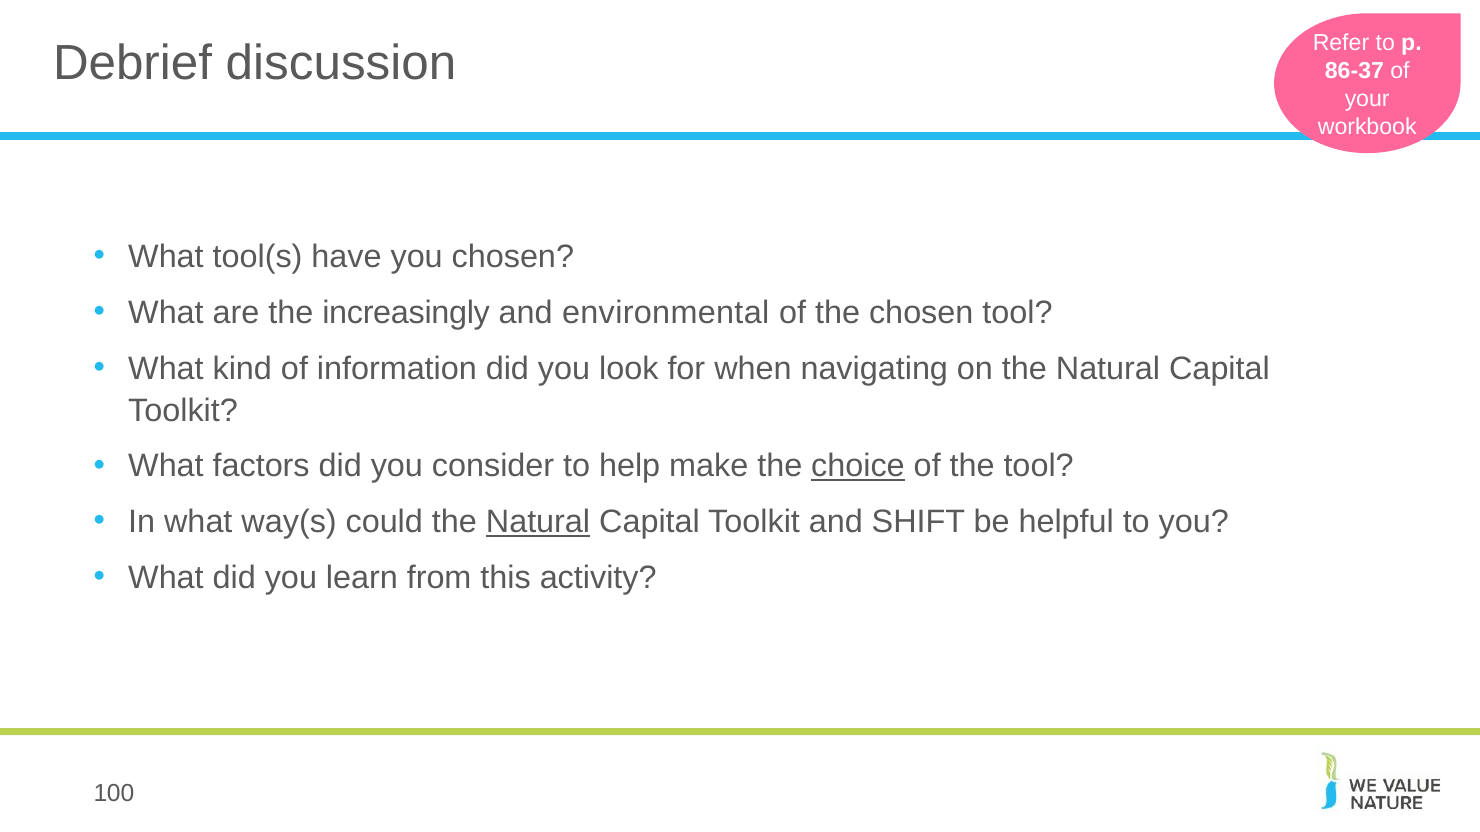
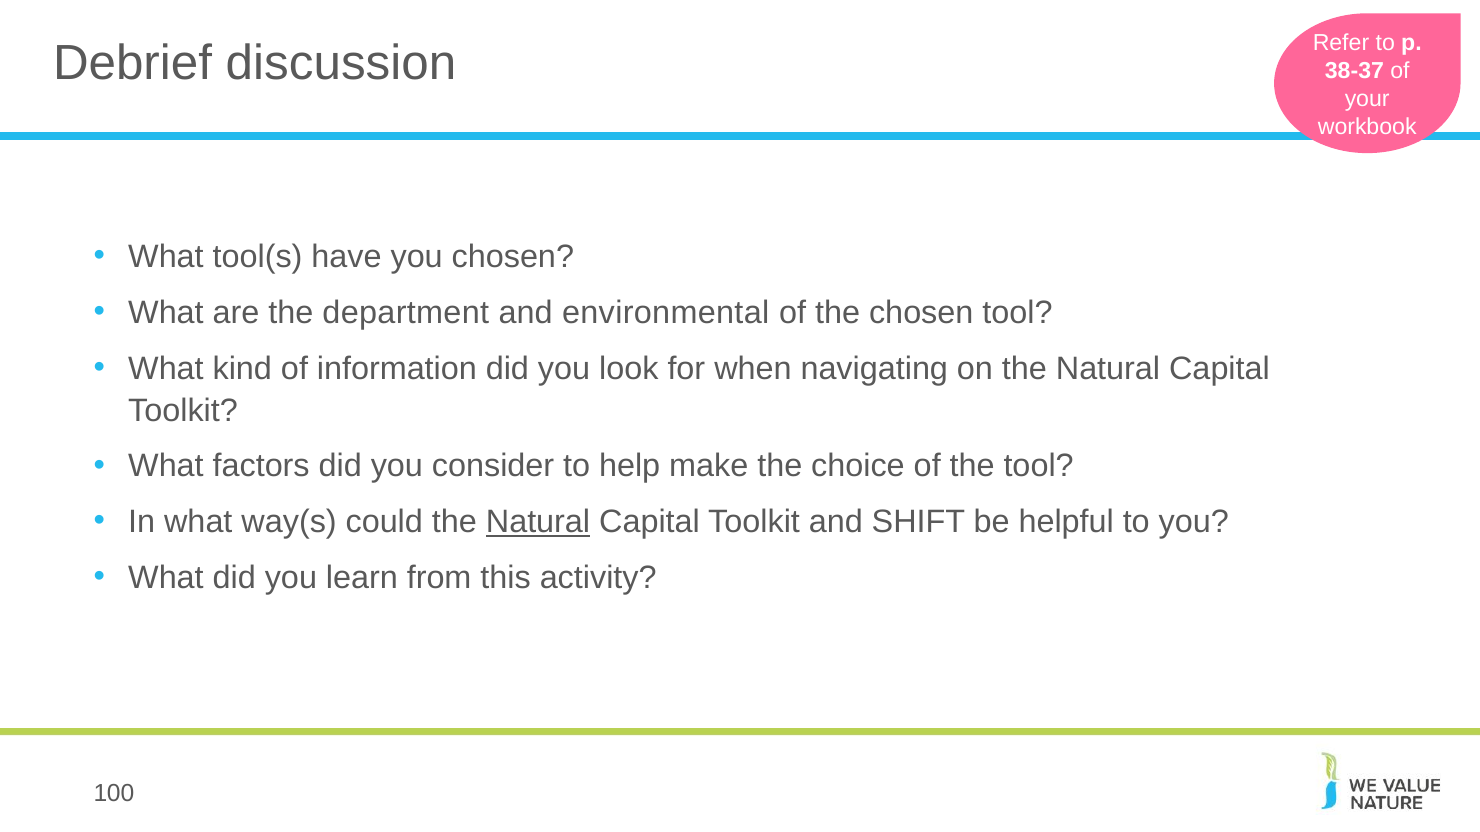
86-37: 86-37 -> 38-37
increasingly: increasingly -> department
choice underline: present -> none
